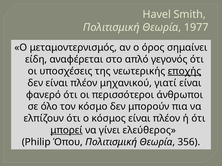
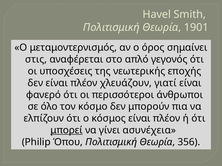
1977: 1977 -> 1901
είδη: είδη -> στις
εποχής underline: present -> none
μηχανικού: μηχανικού -> χλευάζουν
ελεύθερος: ελεύθερος -> ασυνέχεια
